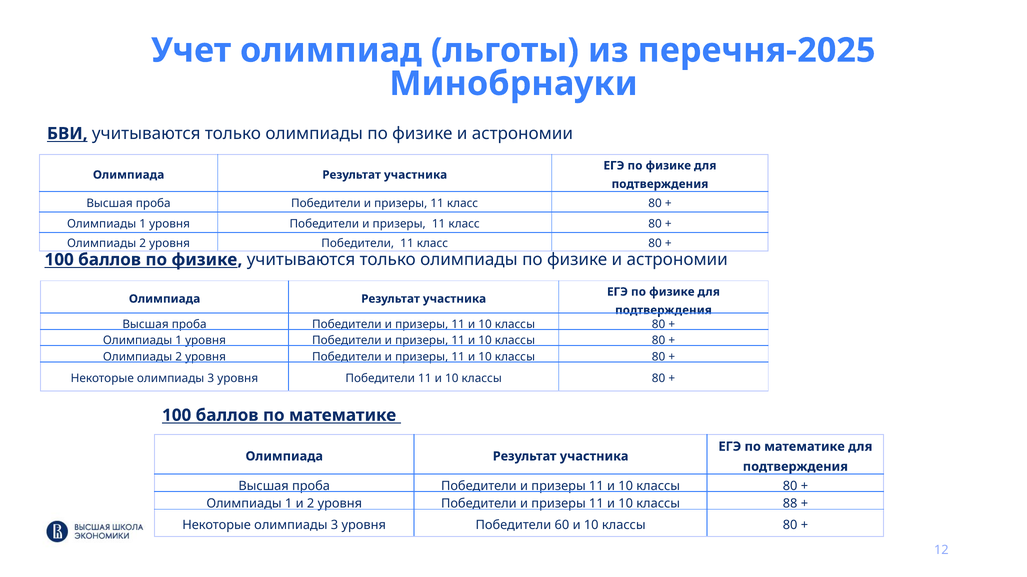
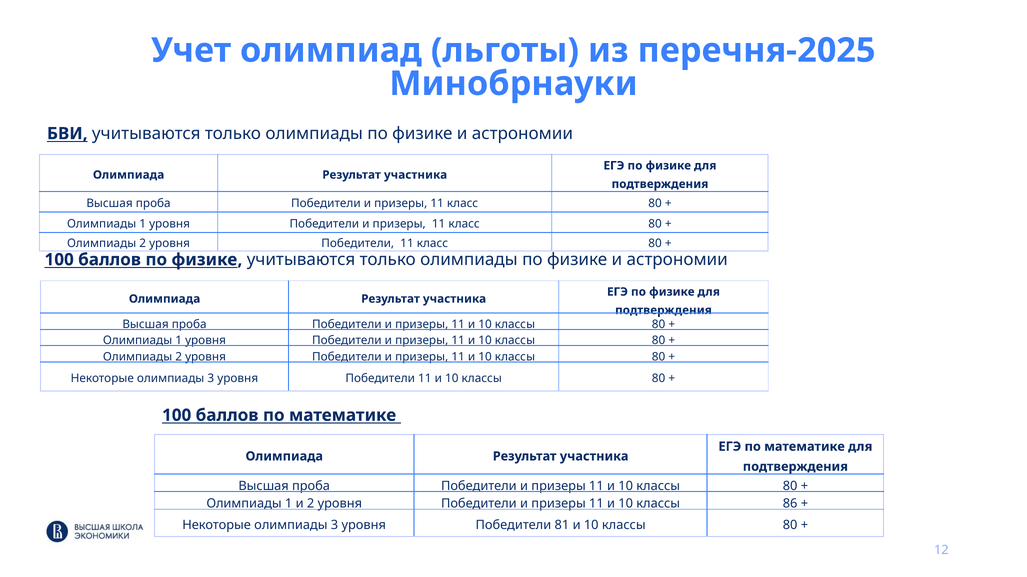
88: 88 -> 86
60: 60 -> 81
